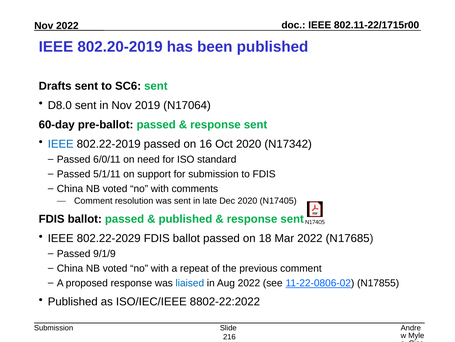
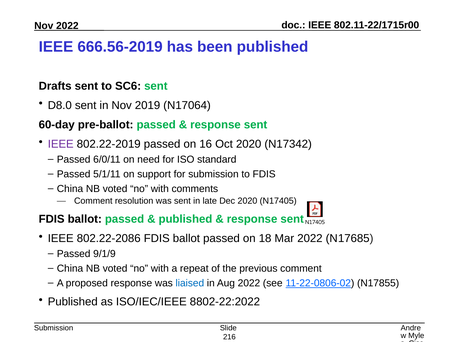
802.20-2019: 802.20-2019 -> 666.56-2019
IEEE at (61, 144) colour: blue -> purple
802.22-2029: 802.22-2029 -> 802.22-2086
